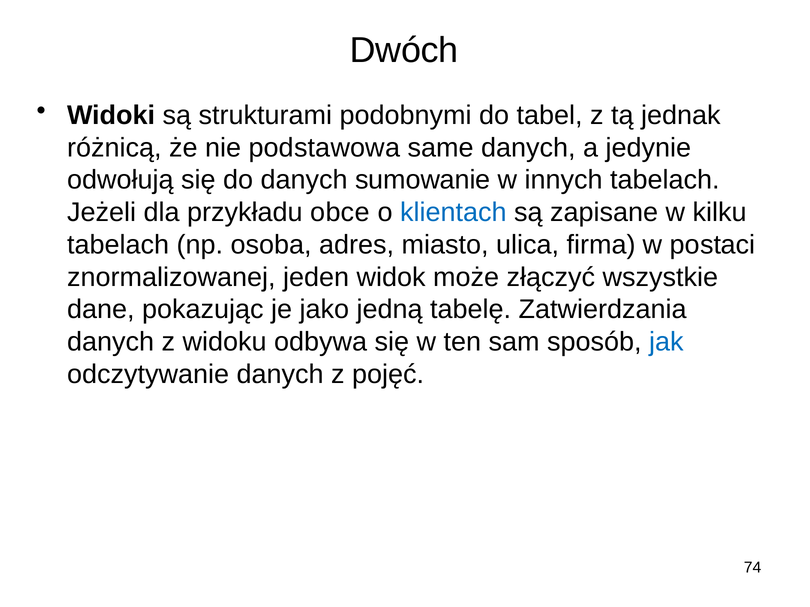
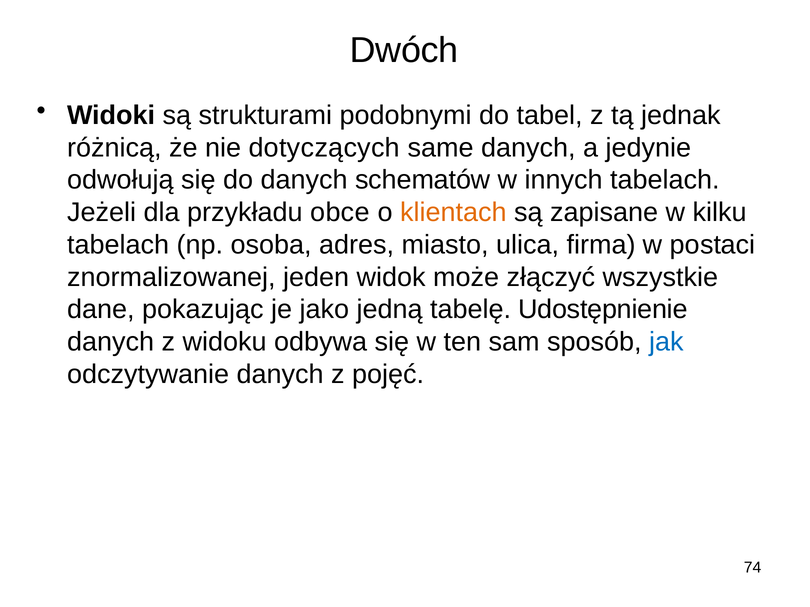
podstawowa: podstawowa -> dotyczących
sumowanie: sumowanie -> schematów
klientach colour: blue -> orange
Zatwierdzania: Zatwierdzania -> Udostępnienie
